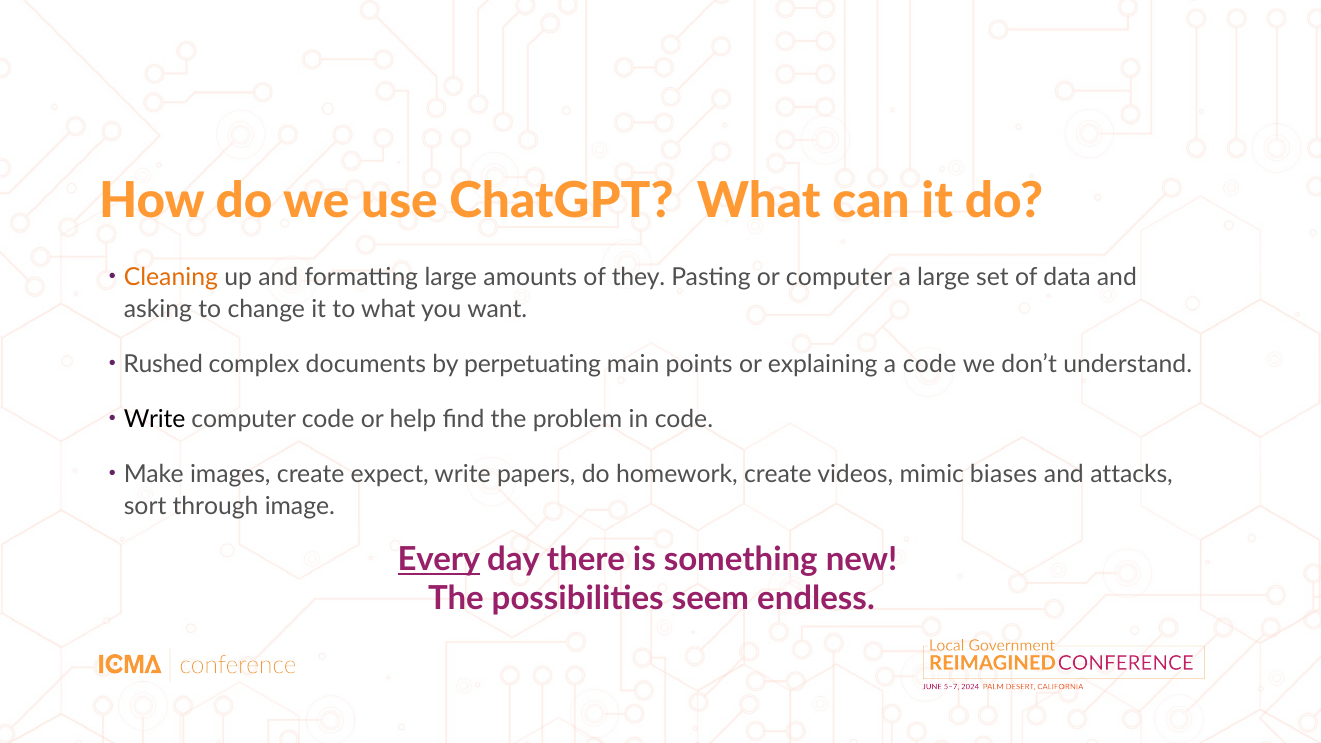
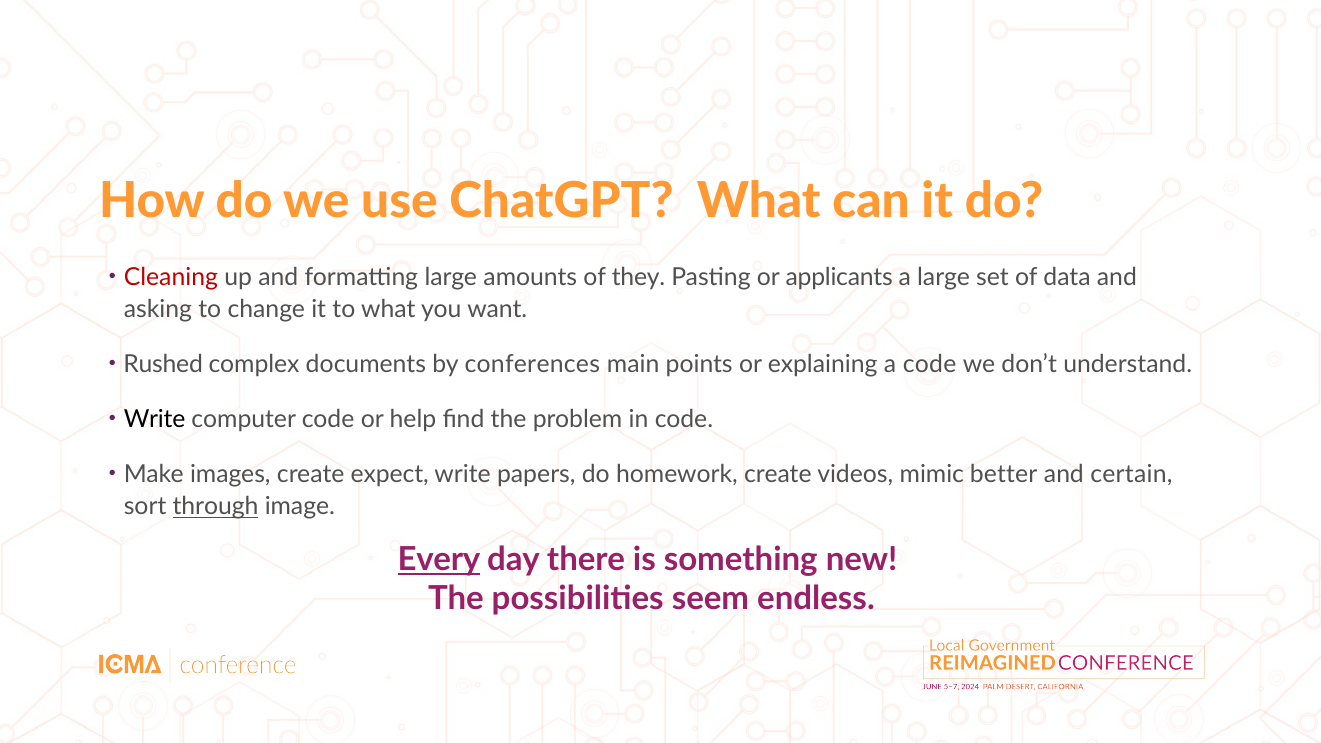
Cleaning colour: orange -> red
or computer: computer -> applicants
perpetuating: perpetuating -> conferences
biases: biases -> better
attacks: attacks -> certain
through underline: none -> present
